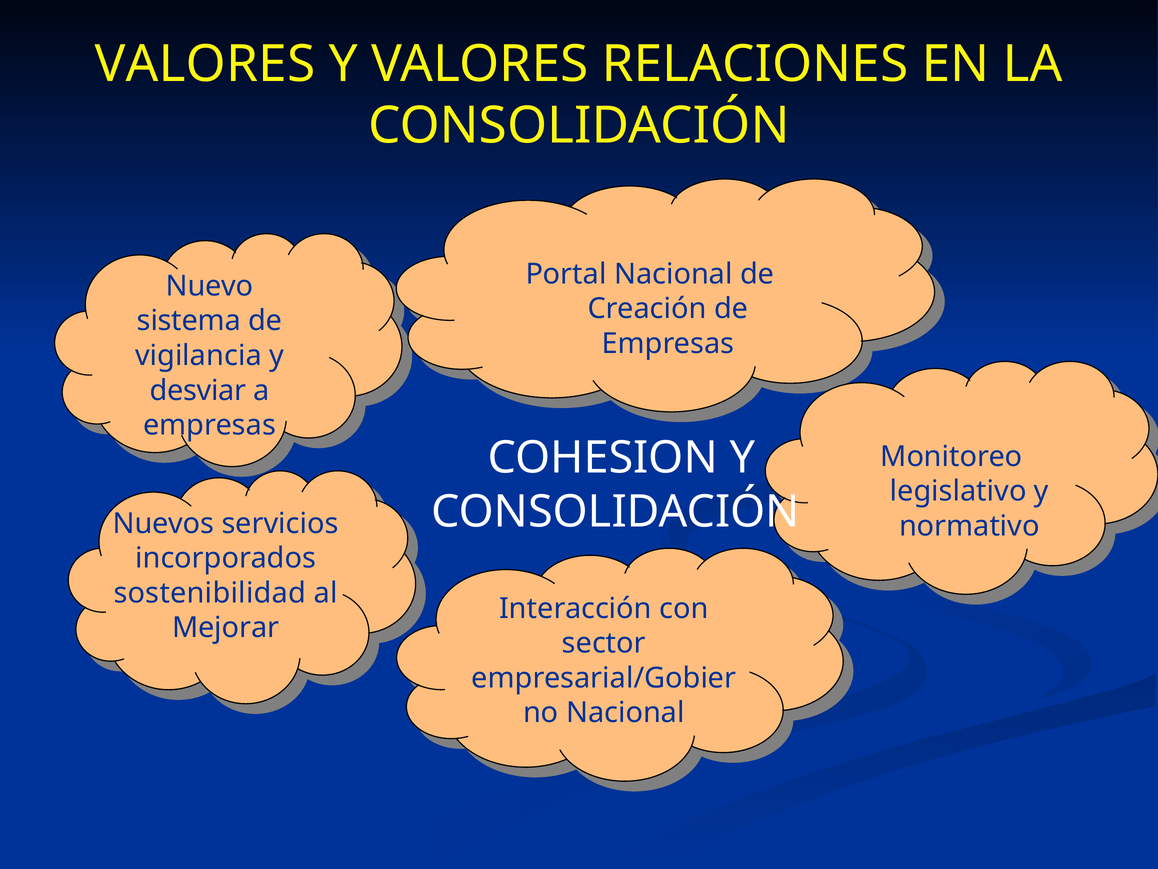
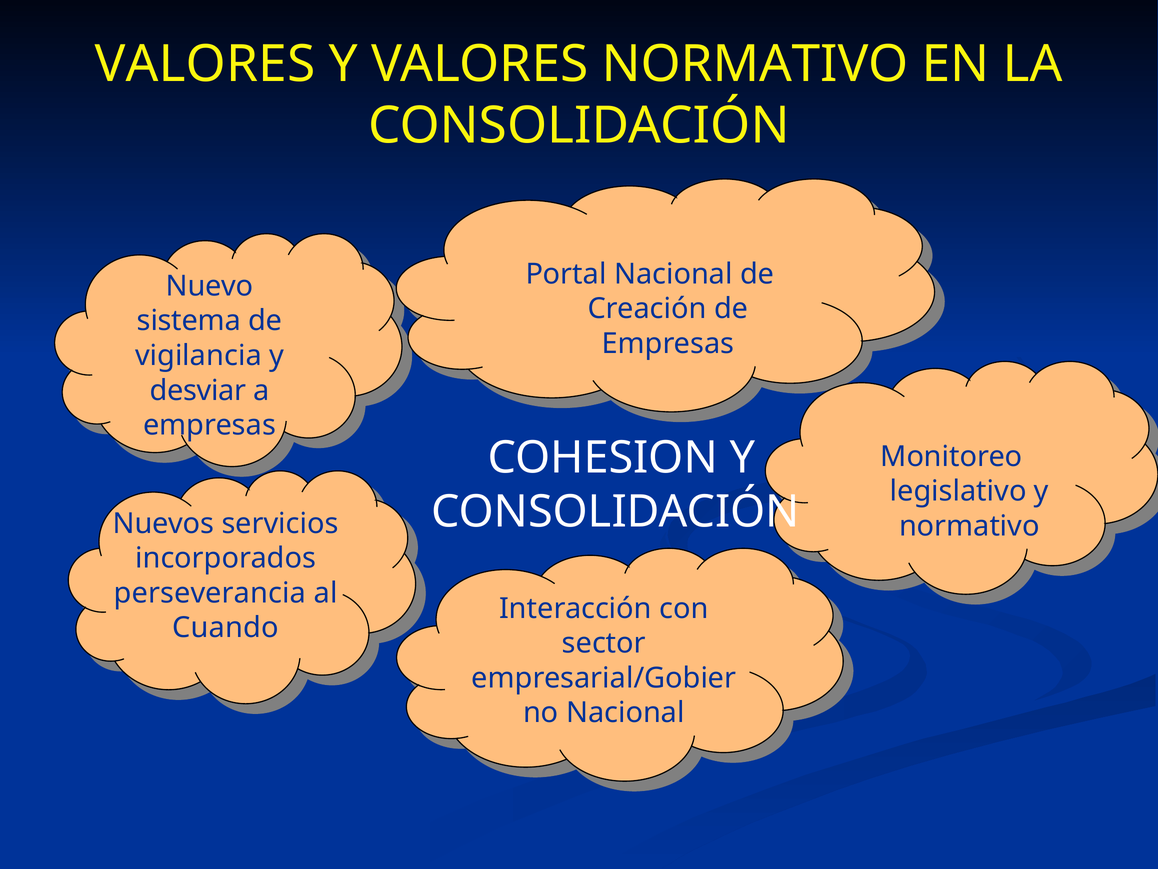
VALORES RELACIONES: RELACIONES -> NORMATIVO
sostenibilidad: sostenibilidad -> perseverancia
Mejorar: Mejorar -> Cuando
